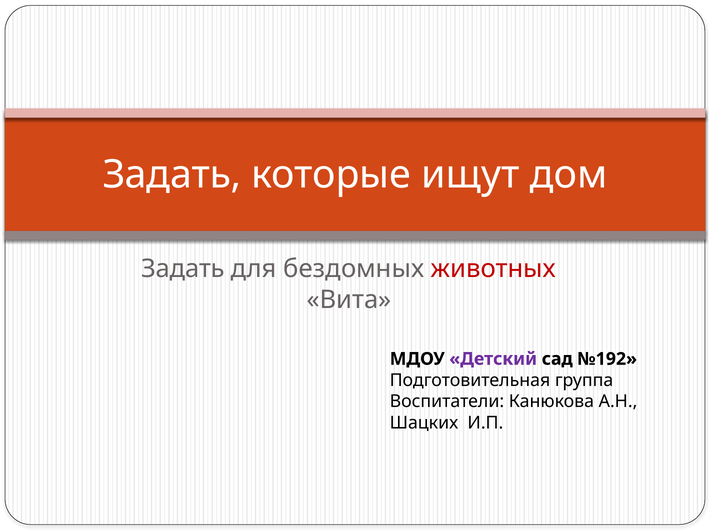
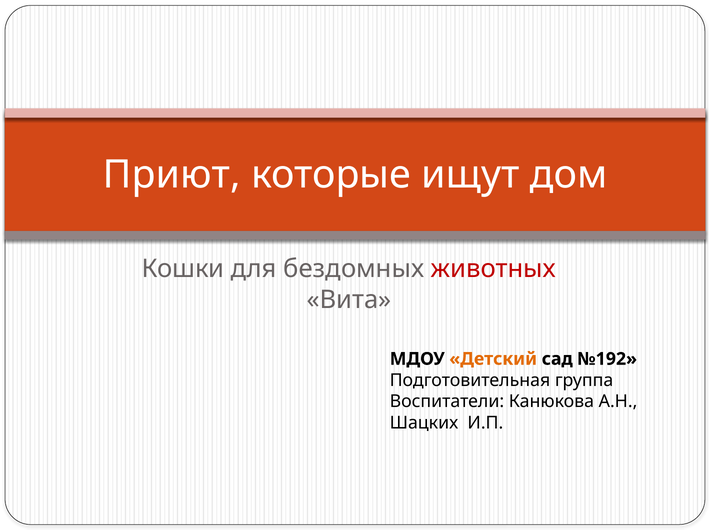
Задать at (172, 175): Задать -> Приют
Задать at (183, 269): Задать -> Кошки
Детский colour: purple -> orange
